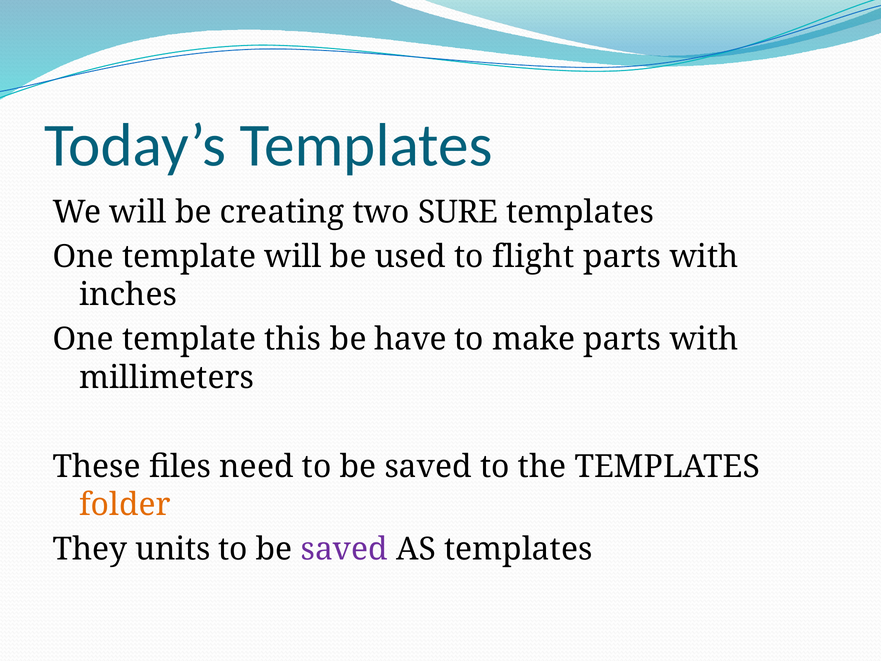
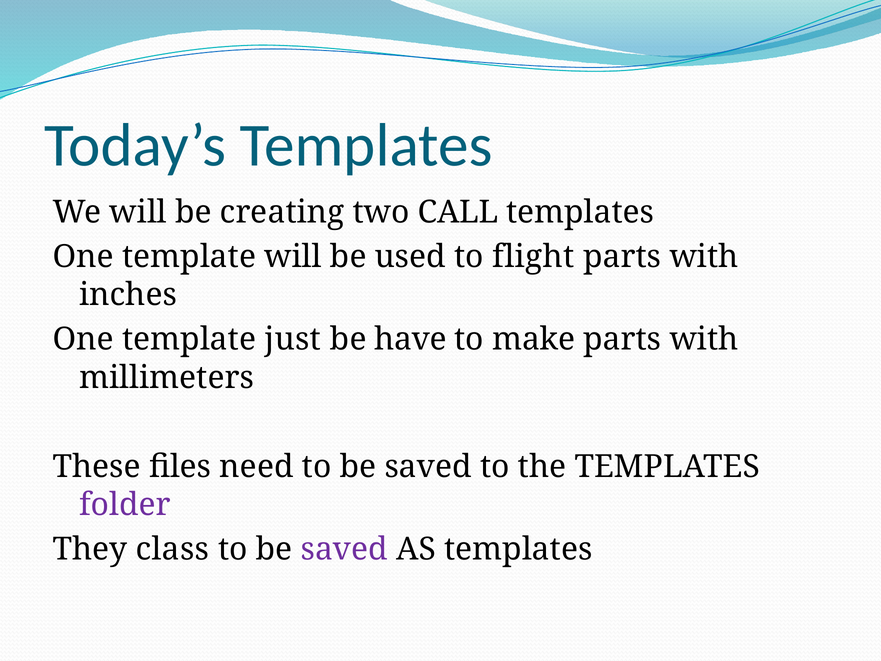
SURE: SURE -> CALL
this: this -> just
folder colour: orange -> purple
units: units -> class
